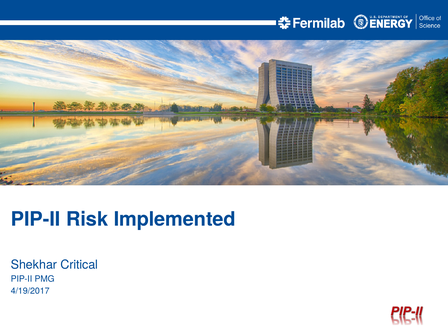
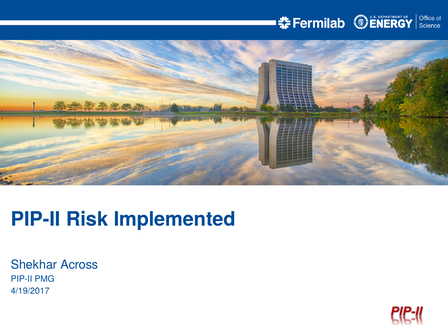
Critical: Critical -> Across
